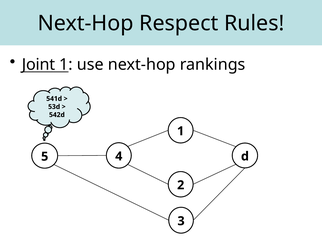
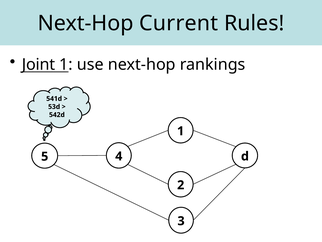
Respect: Respect -> Current
